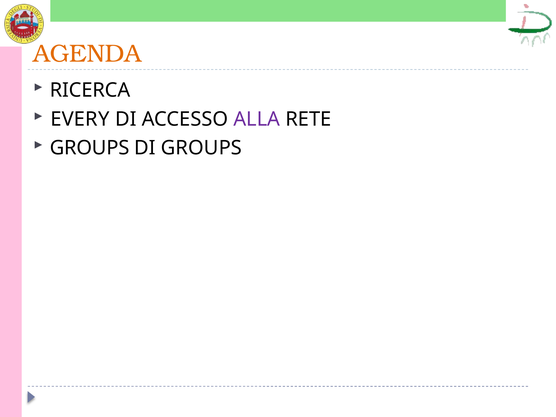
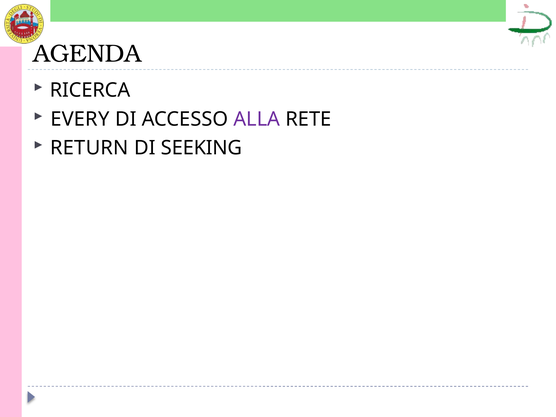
AGENDA colour: orange -> black
GROUPS at (90, 148): GROUPS -> RETURN
DI GROUPS: GROUPS -> SEEKING
